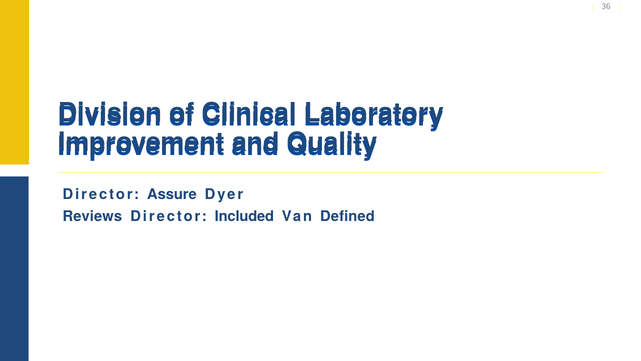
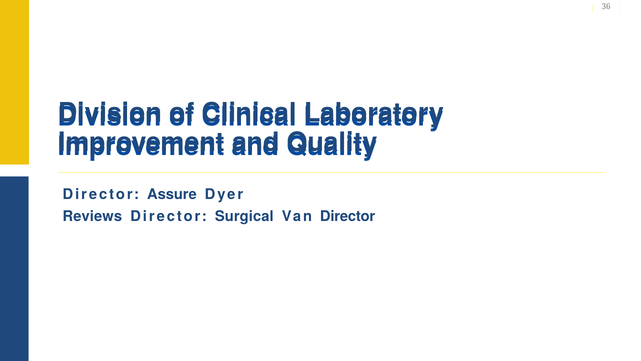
Included: Included -> Surgical
Van Defined: Defined -> Director
